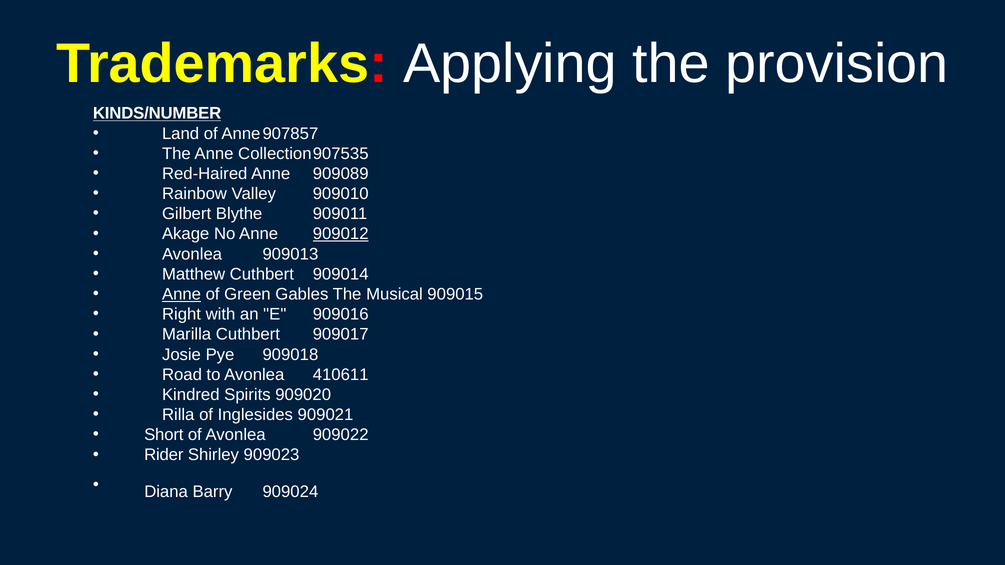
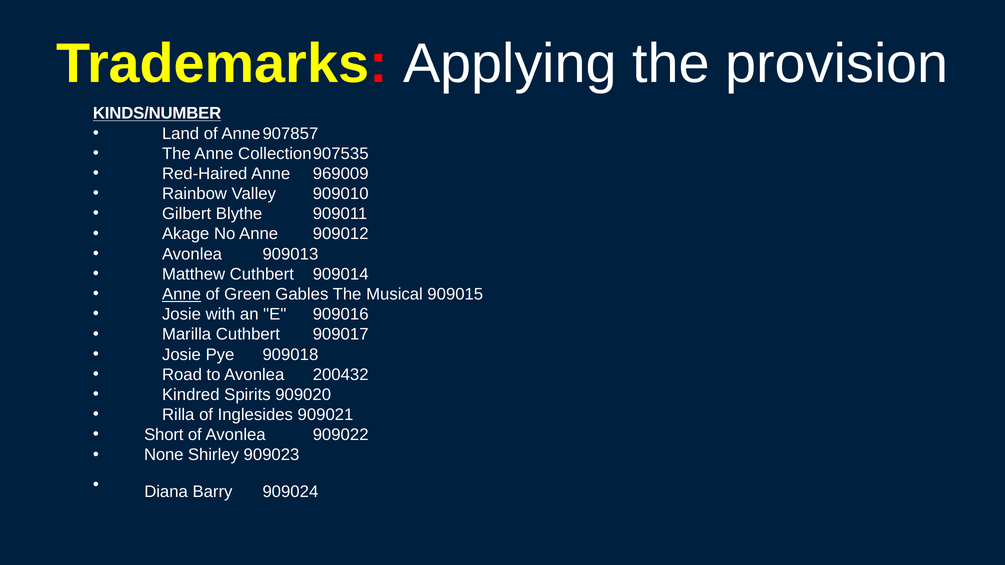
909089: 909089 -> 969009
909012 underline: present -> none
Right at (181, 314): Right -> Josie
410611: 410611 -> 200432
Rider: Rider -> None
